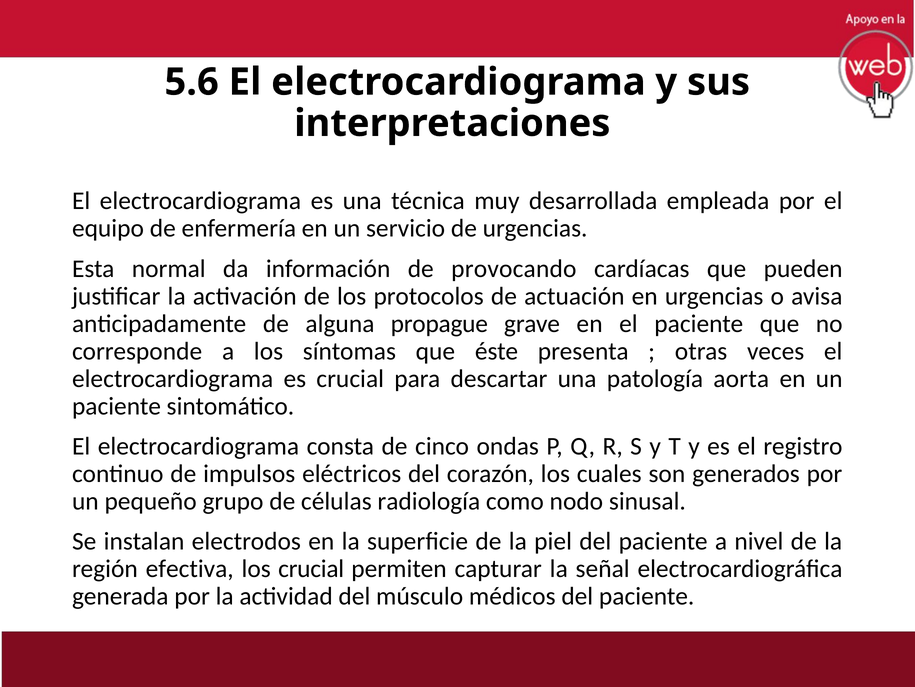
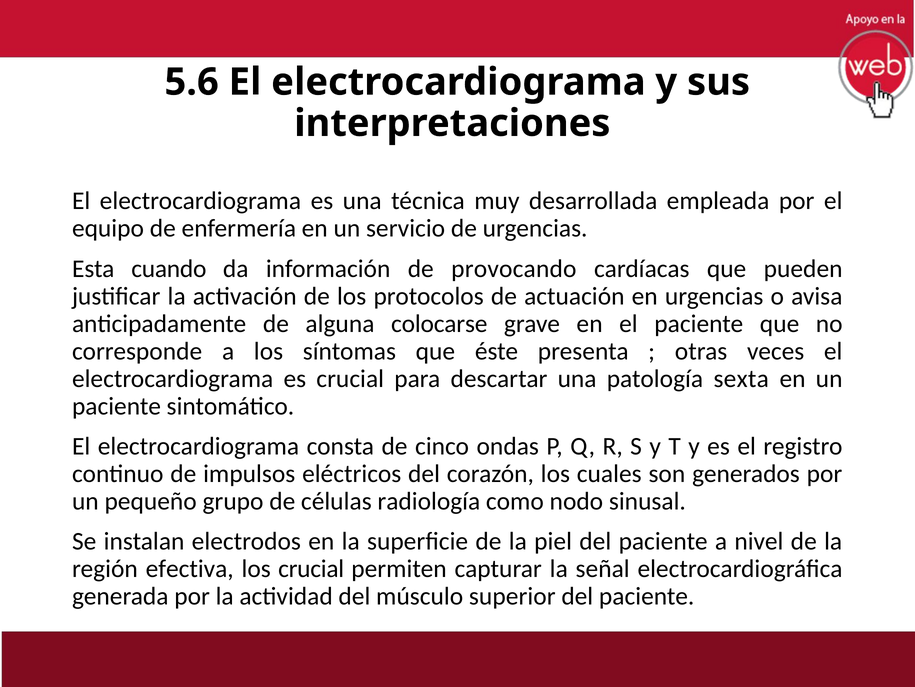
normal: normal -> cuando
propague: propague -> colocarse
aorta: aorta -> sexta
médicos: médicos -> superior
